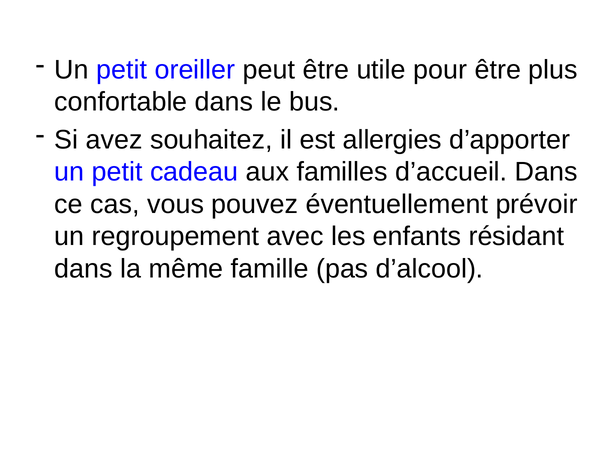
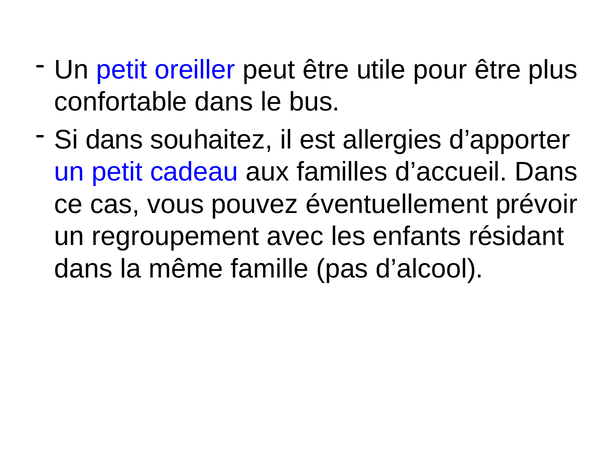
Si avez: avez -> dans
